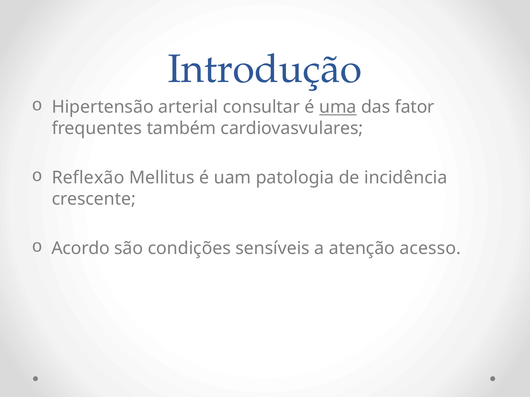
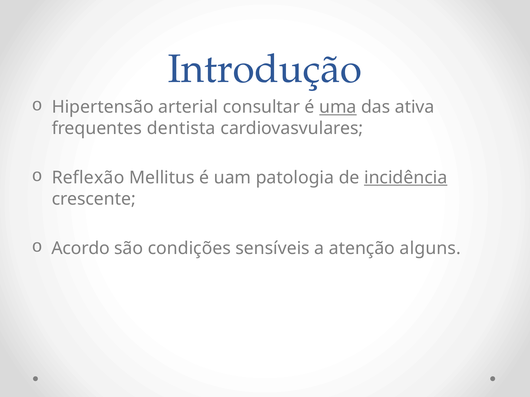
fator: fator -> ativa
também: também -> dentista
incidência underline: none -> present
acesso: acesso -> alguns
